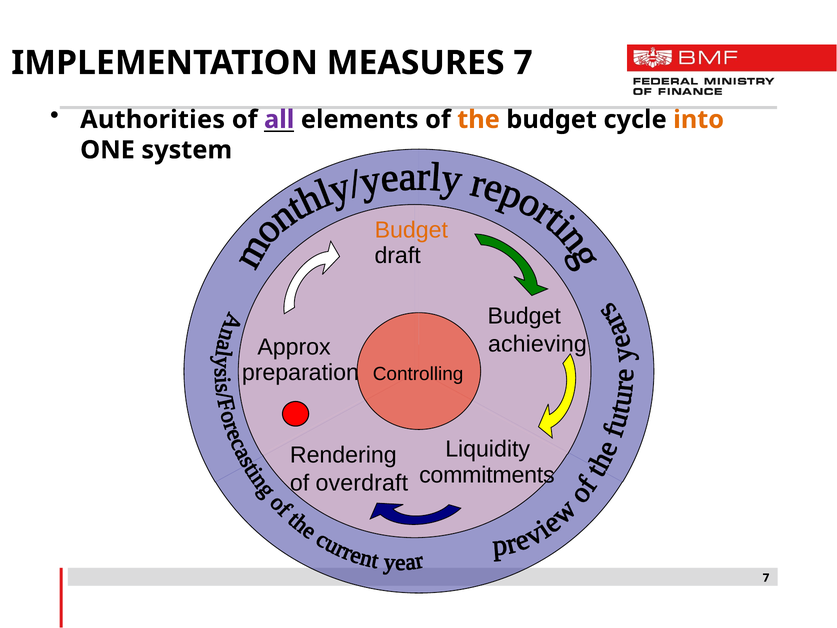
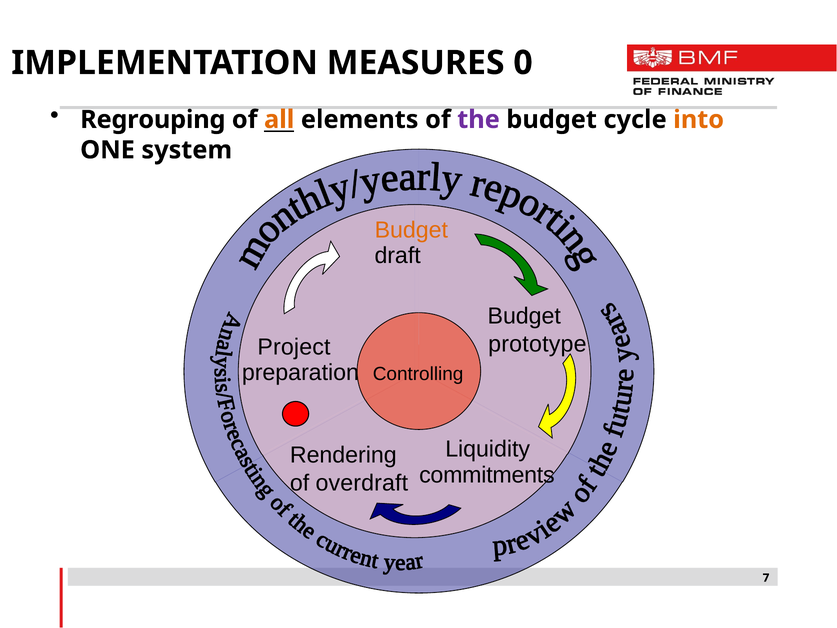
MEASURES 7: 7 -> 0
Authorities: Authorities -> Regrouping
all colour: purple -> orange
the colour: orange -> purple
achieving: achieving -> prototype
Approx: Approx -> Project
